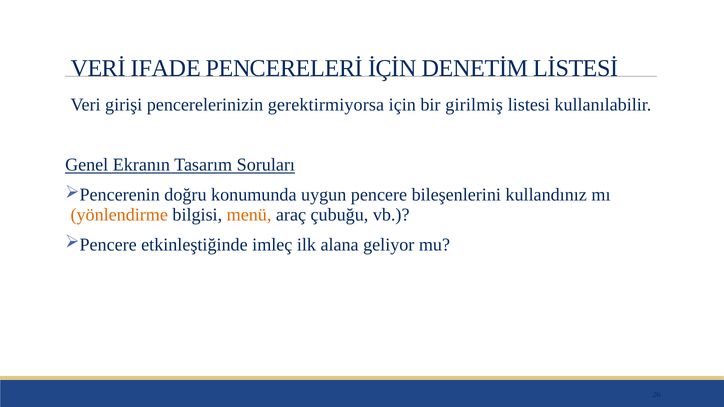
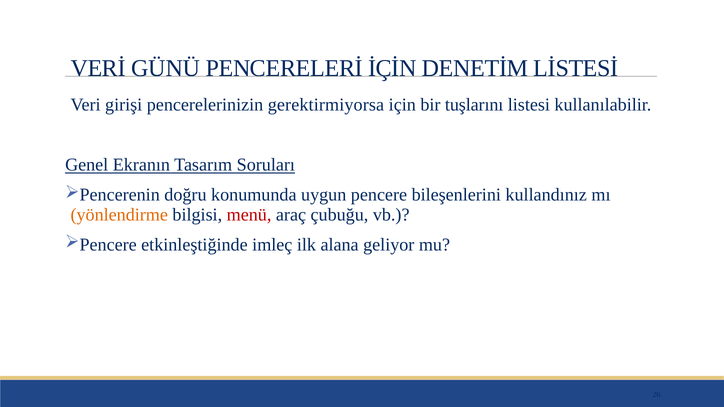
IFADE: IFADE -> GÜNÜ
girilmiş: girilmiş -> tuşlarını
menü colour: orange -> red
